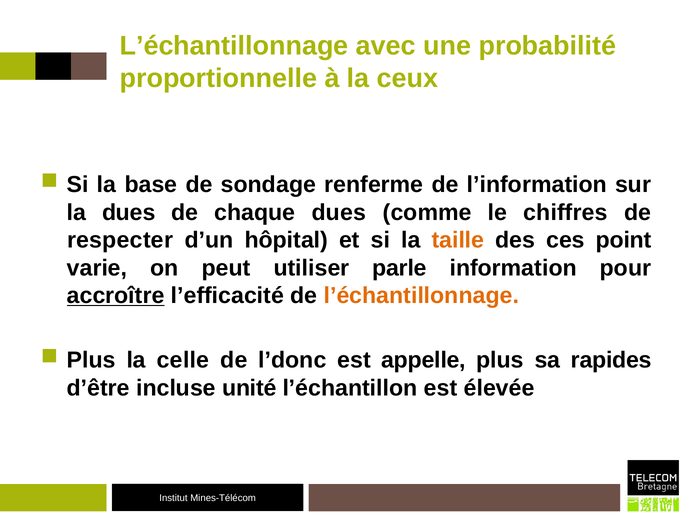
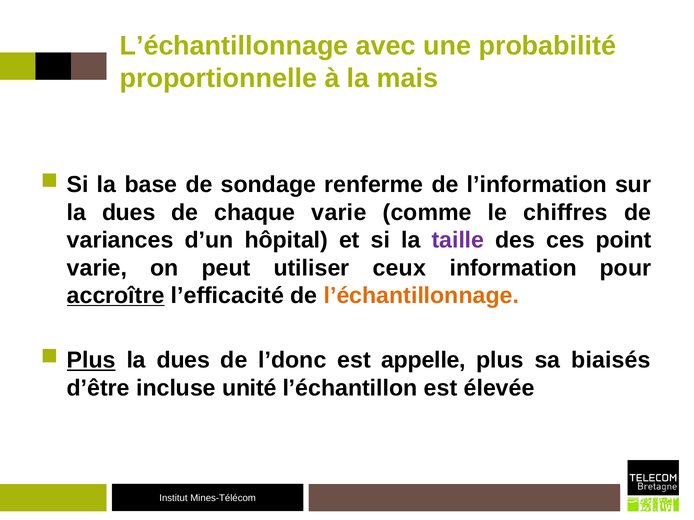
ceux: ceux -> mais
chaque dues: dues -> varie
respecter: respecter -> variances
taille colour: orange -> purple
parle: parle -> ceux
Plus at (91, 361) underline: none -> present
celle at (183, 361): celle -> dues
rapides: rapides -> biaisés
